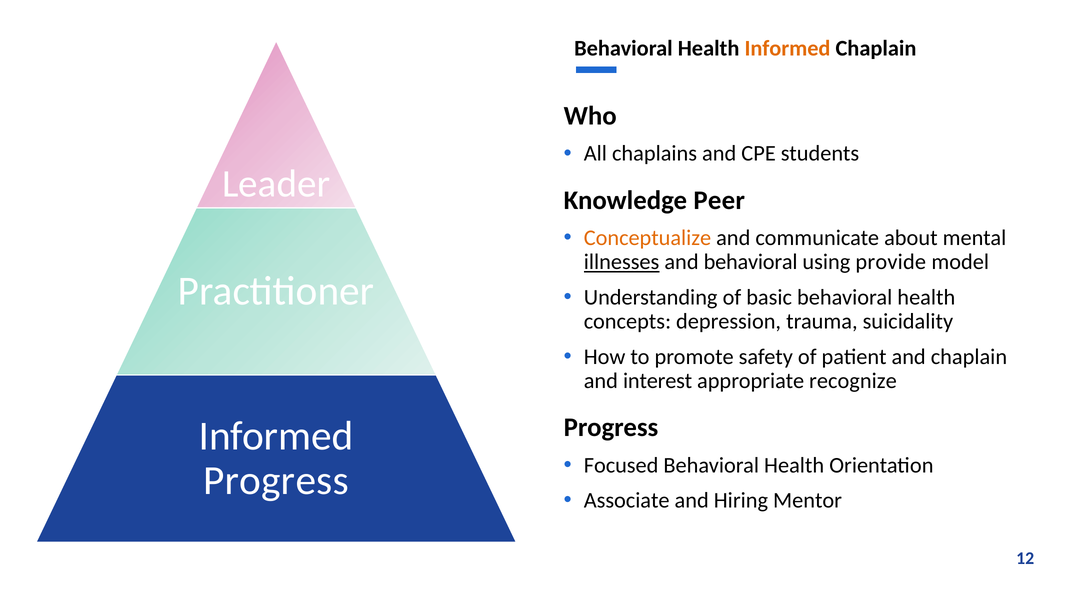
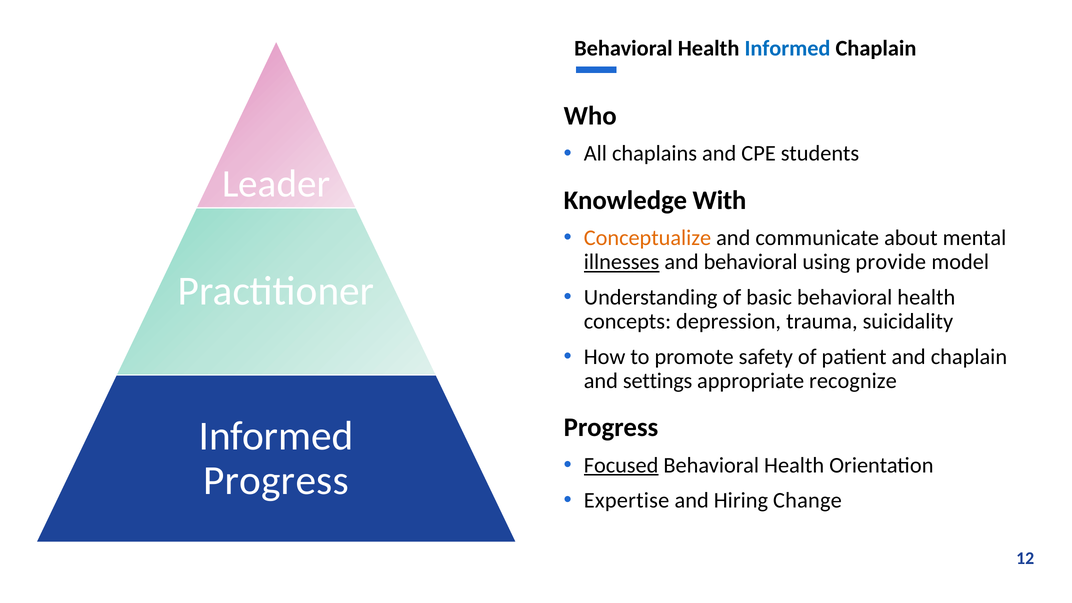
Informed at (787, 48) colour: orange -> blue
Peer: Peer -> With
interest: interest -> settings
Focused underline: none -> present
Associate: Associate -> Expertise
Mentor: Mentor -> Change
